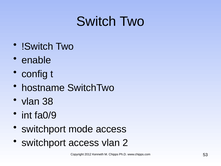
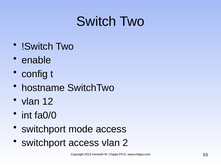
38: 38 -> 12
fa0/9: fa0/9 -> fa0/0
